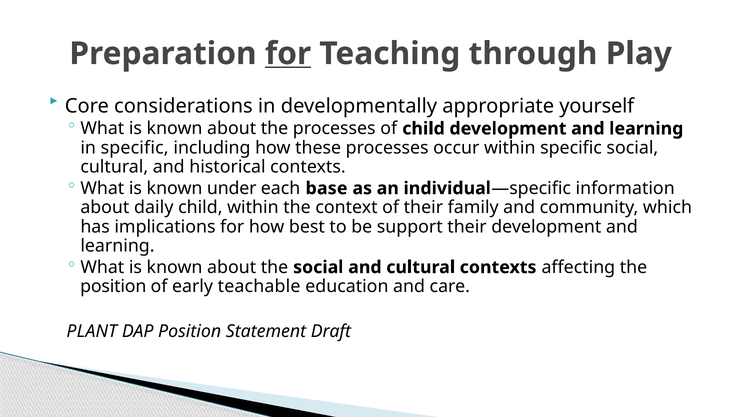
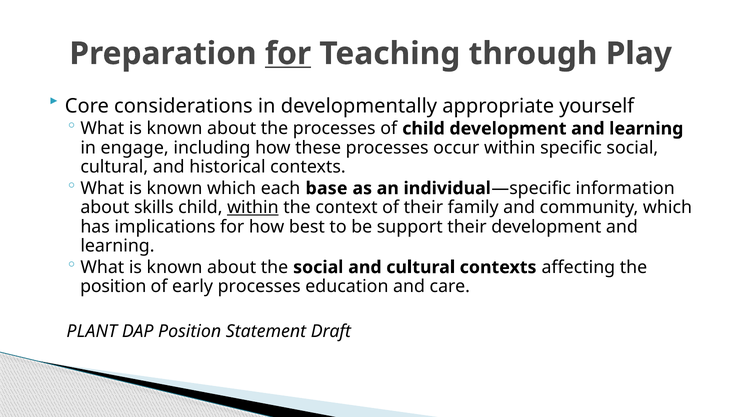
in specific: specific -> engage
known under: under -> which
daily: daily -> skills
within at (253, 208) underline: none -> present
early teachable: teachable -> processes
